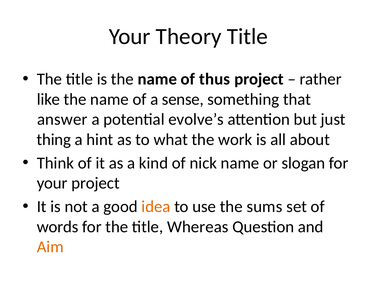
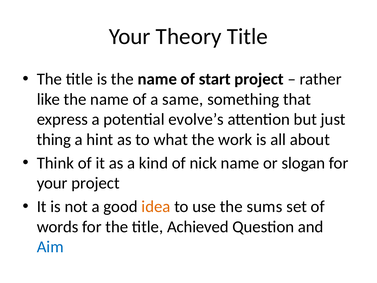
thus: thus -> start
sense: sense -> same
answer: answer -> express
Whereas: Whereas -> Achieved
Aim colour: orange -> blue
